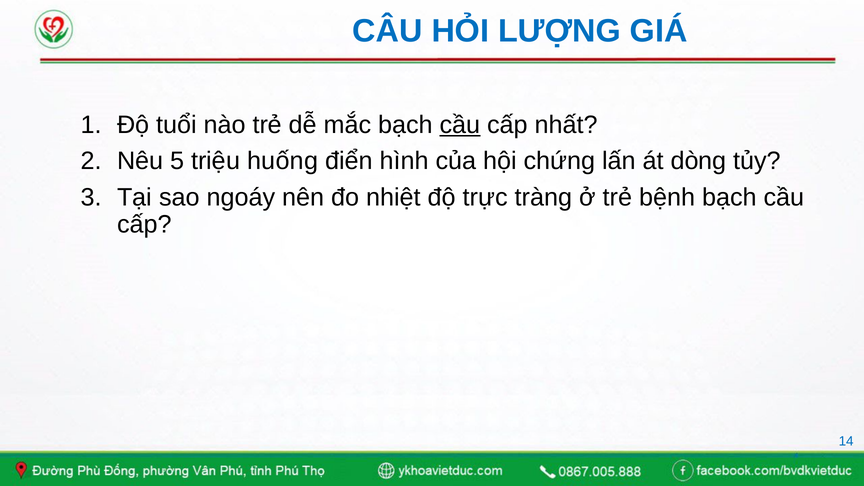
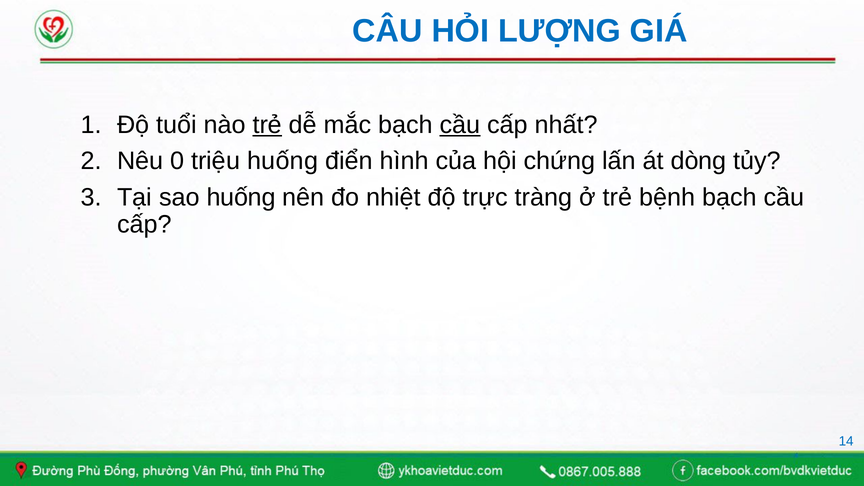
trẻ at (267, 125) underline: none -> present
5: 5 -> 0
sao ngoáy: ngoáy -> huống
